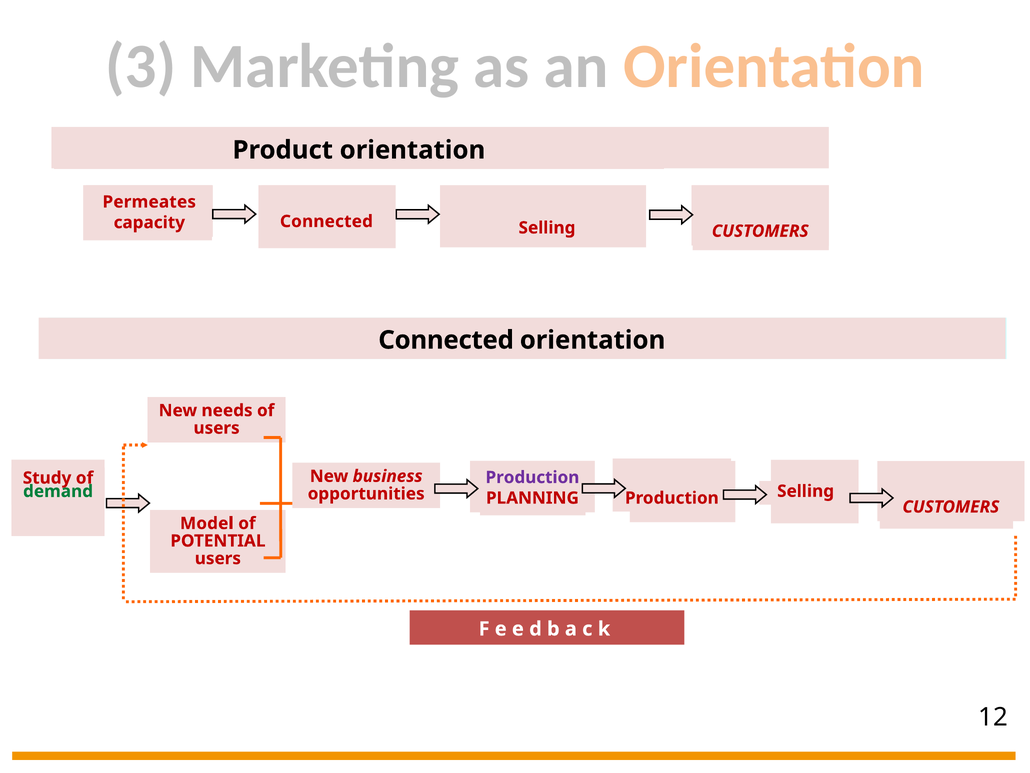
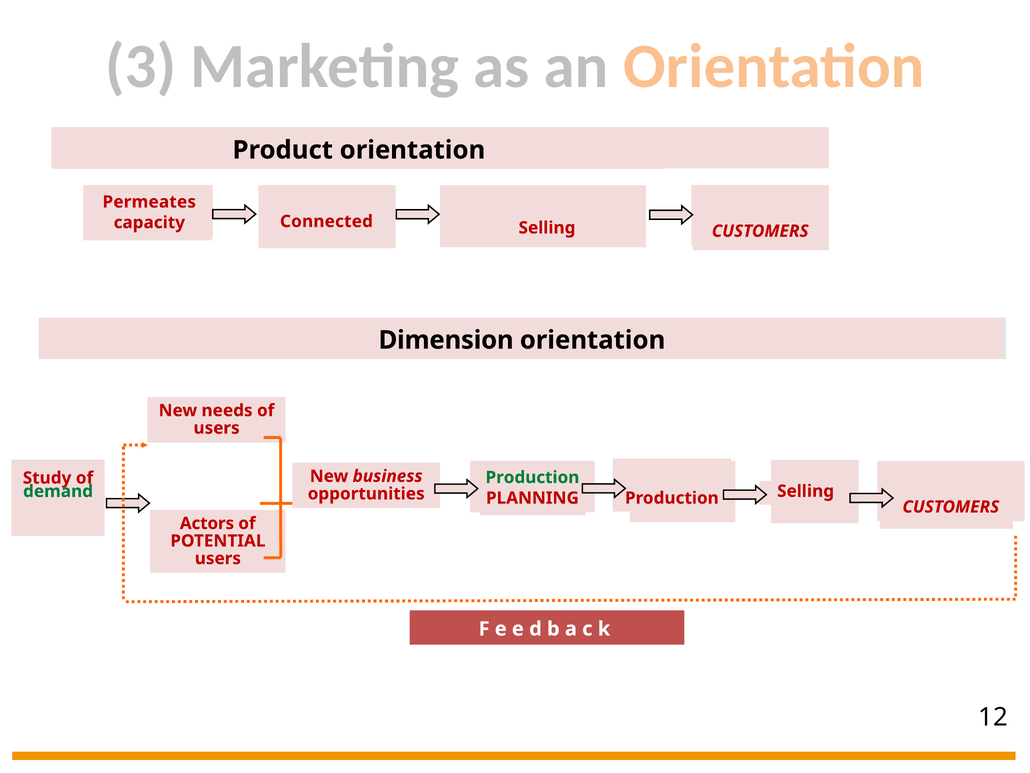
Connected at (446, 340): Connected -> Dimension
Production at (532, 477) colour: purple -> green
Model: Model -> Actors
